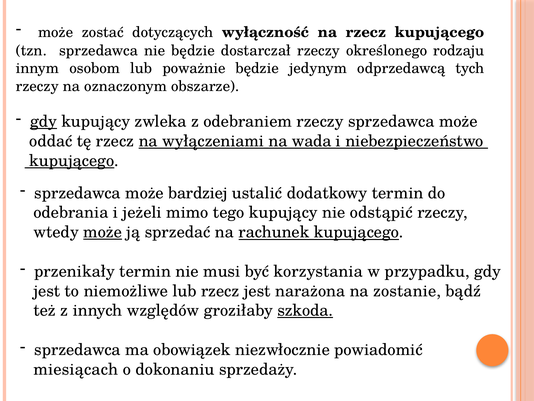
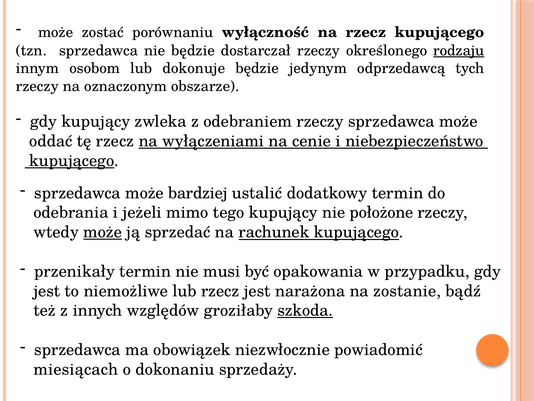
dotyczących: dotyczących -> porównaniu
rodzaju underline: none -> present
poważnie: poważnie -> dokonuje
gdy at (43, 121) underline: present -> none
wada: wada -> cenie
odstąpić: odstąpić -> położone
korzystania: korzystania -> opakowania
